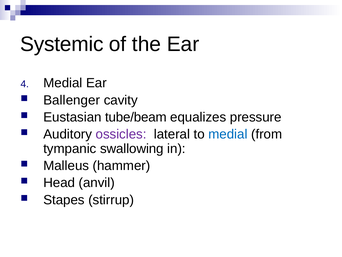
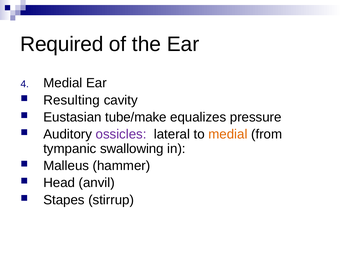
Systemic: Systemic -> Required
Ballenger: Ballenger -> Resulting
tube/beam: tube/beam -> tube/make
medial at (228, 134) colour: blue -> orange
